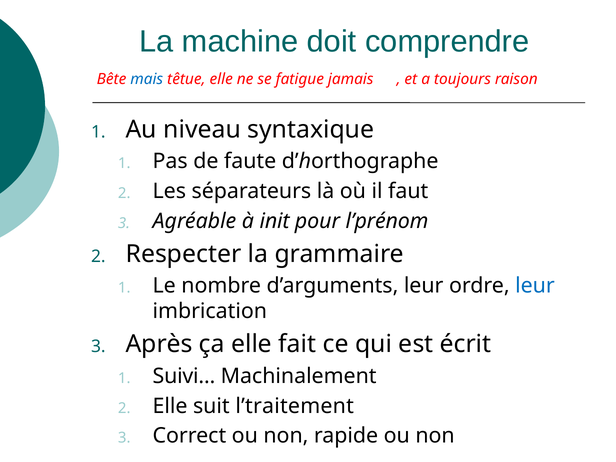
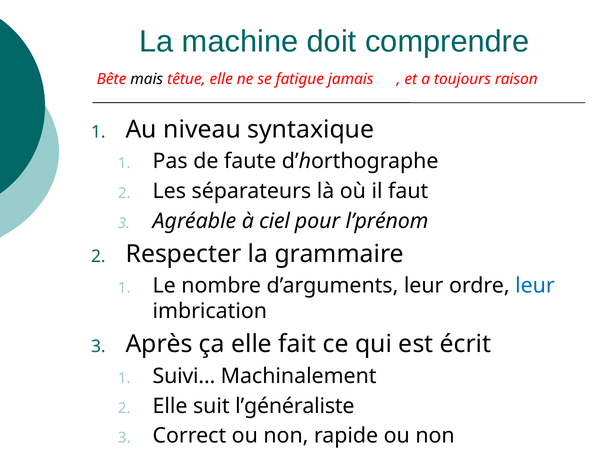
mais colour: blue -> black
init: init -> ciel
l’traitement: l’traitement -> l’généraliste
